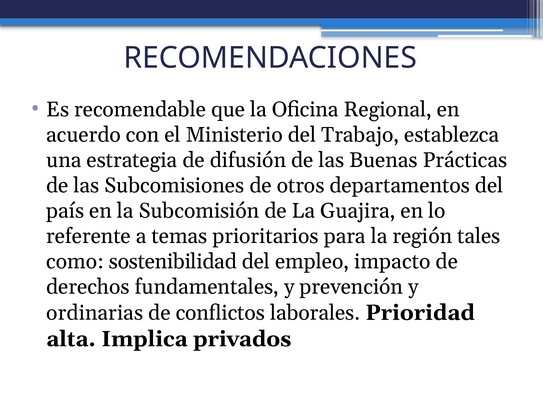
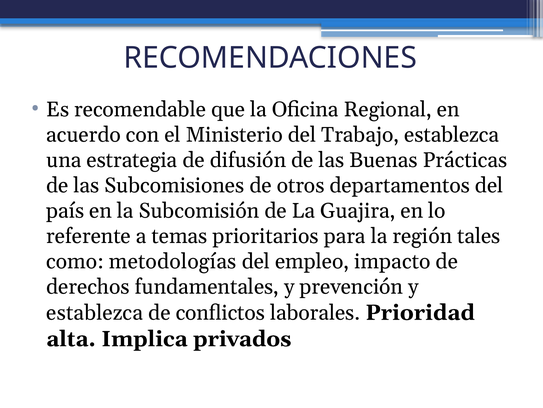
sostenibilidad: sostenibilidad -> metodologías
ordinarias at (95, 312): ordinarias -> establezca
